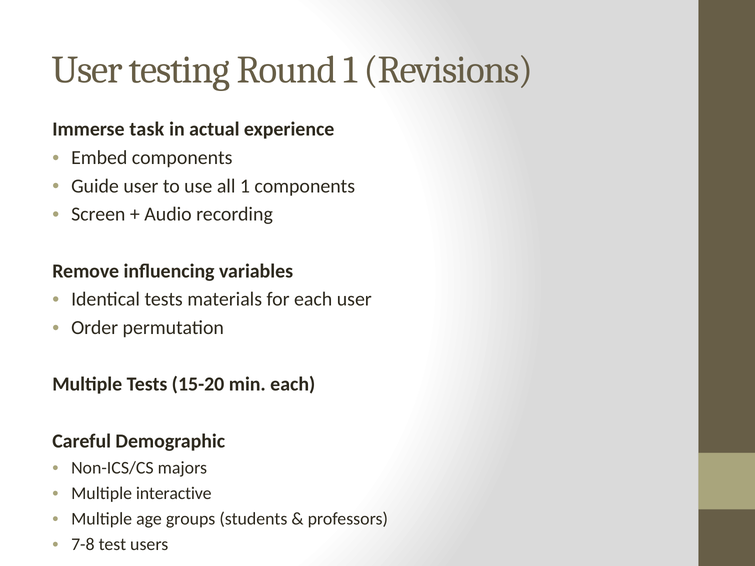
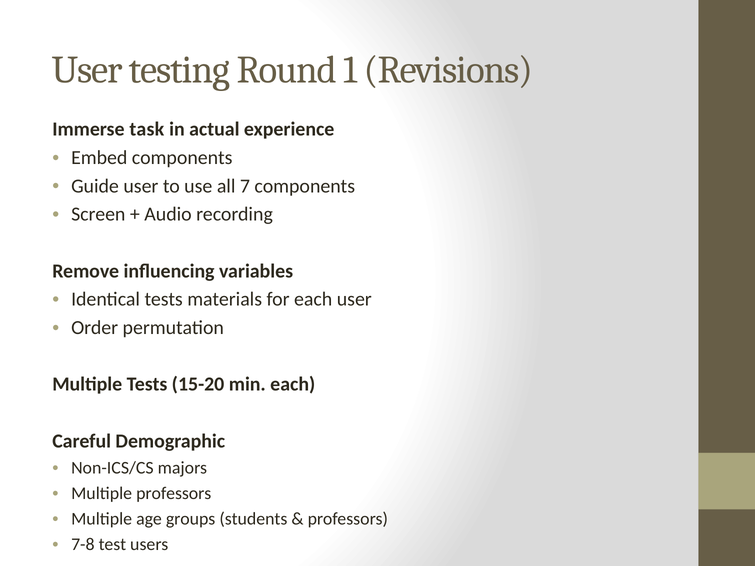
all 1: 1 -> 7
Multiple interactive: interactive -> professors
